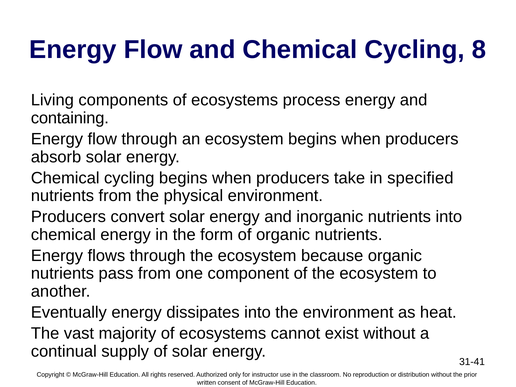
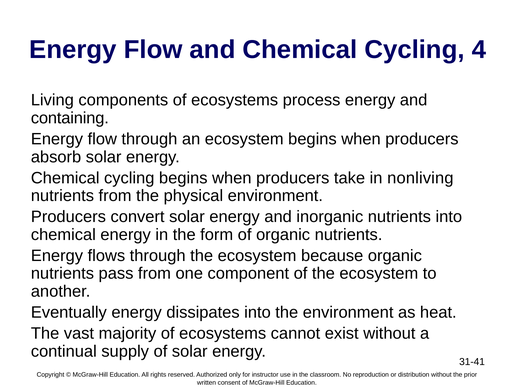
8: 8 -> 4
specified: specified -> nonliving
